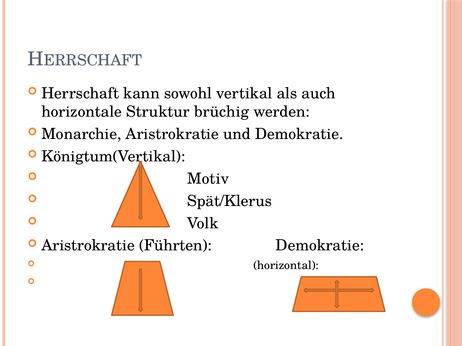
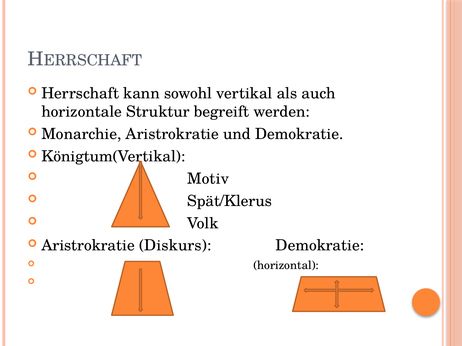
brüchig: brüchig -> begreift
Führten: Führten -> Diskurs
